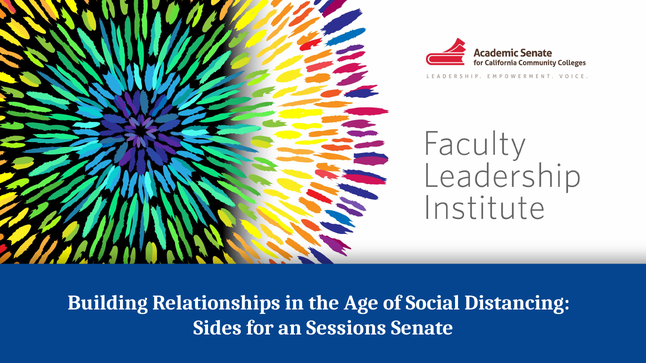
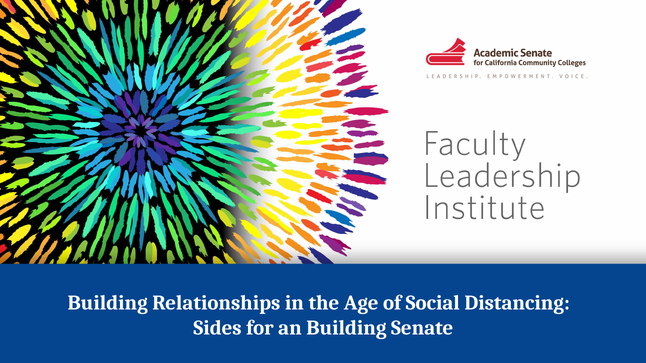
an Sessions: Sessions -> Building
